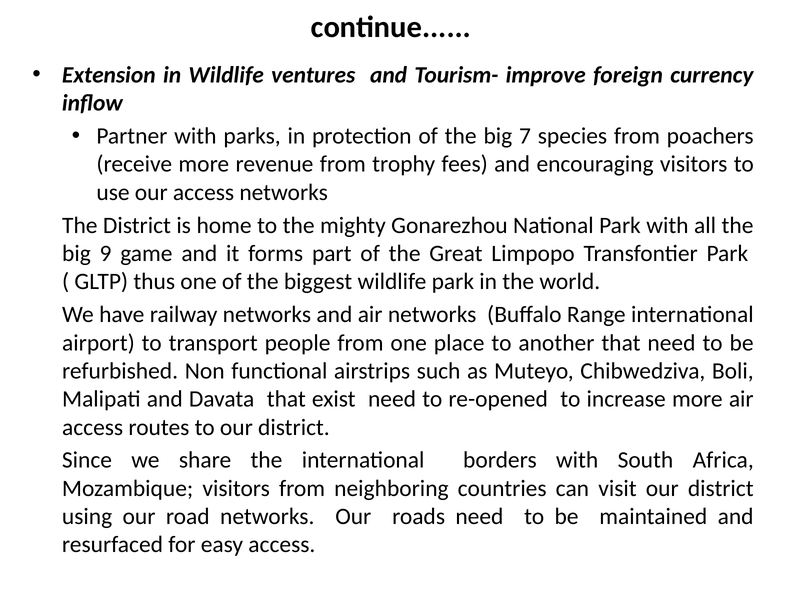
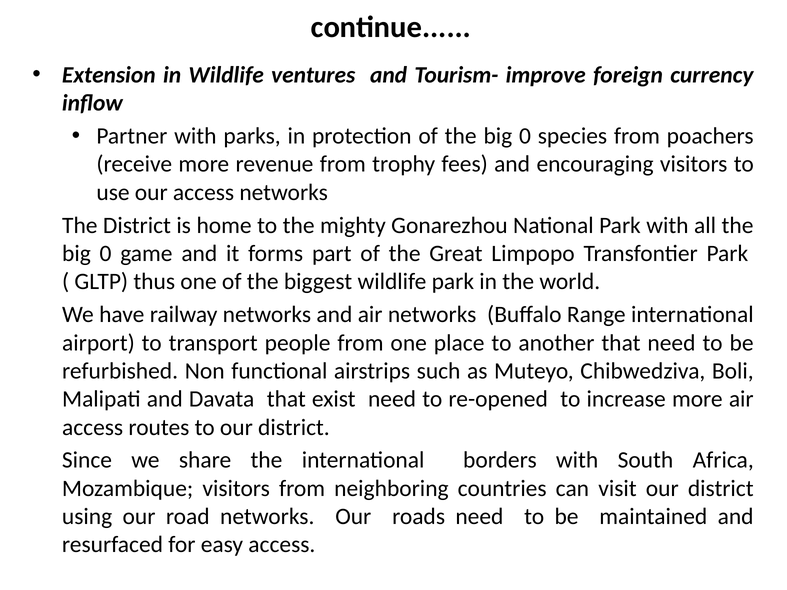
of the big 7: 7 -> 0
9 at (106, 254): 9 -> 0
